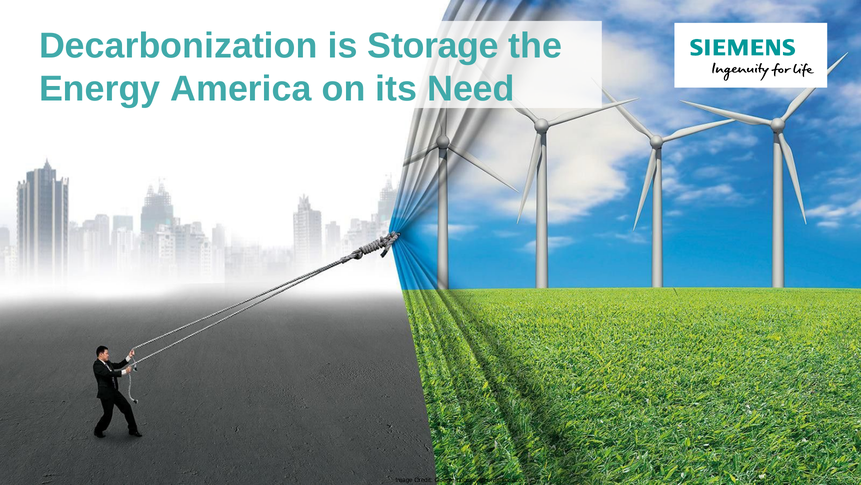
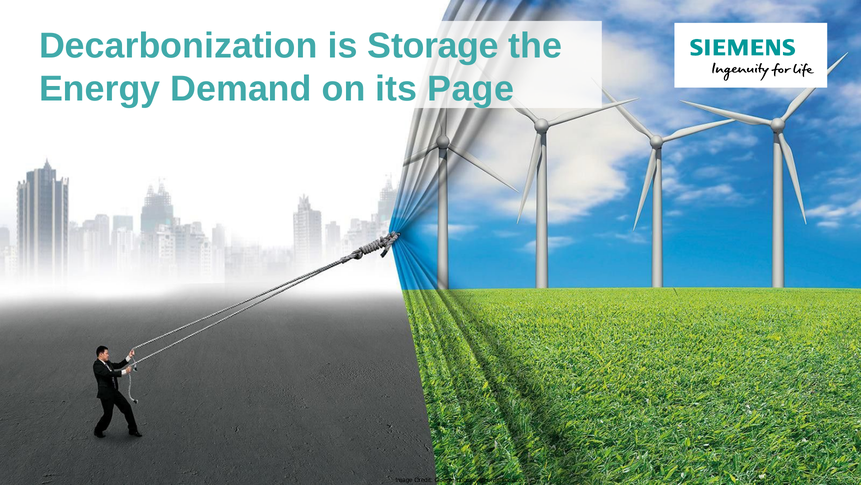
America: America -> Demand
its Need: Need -> Page
